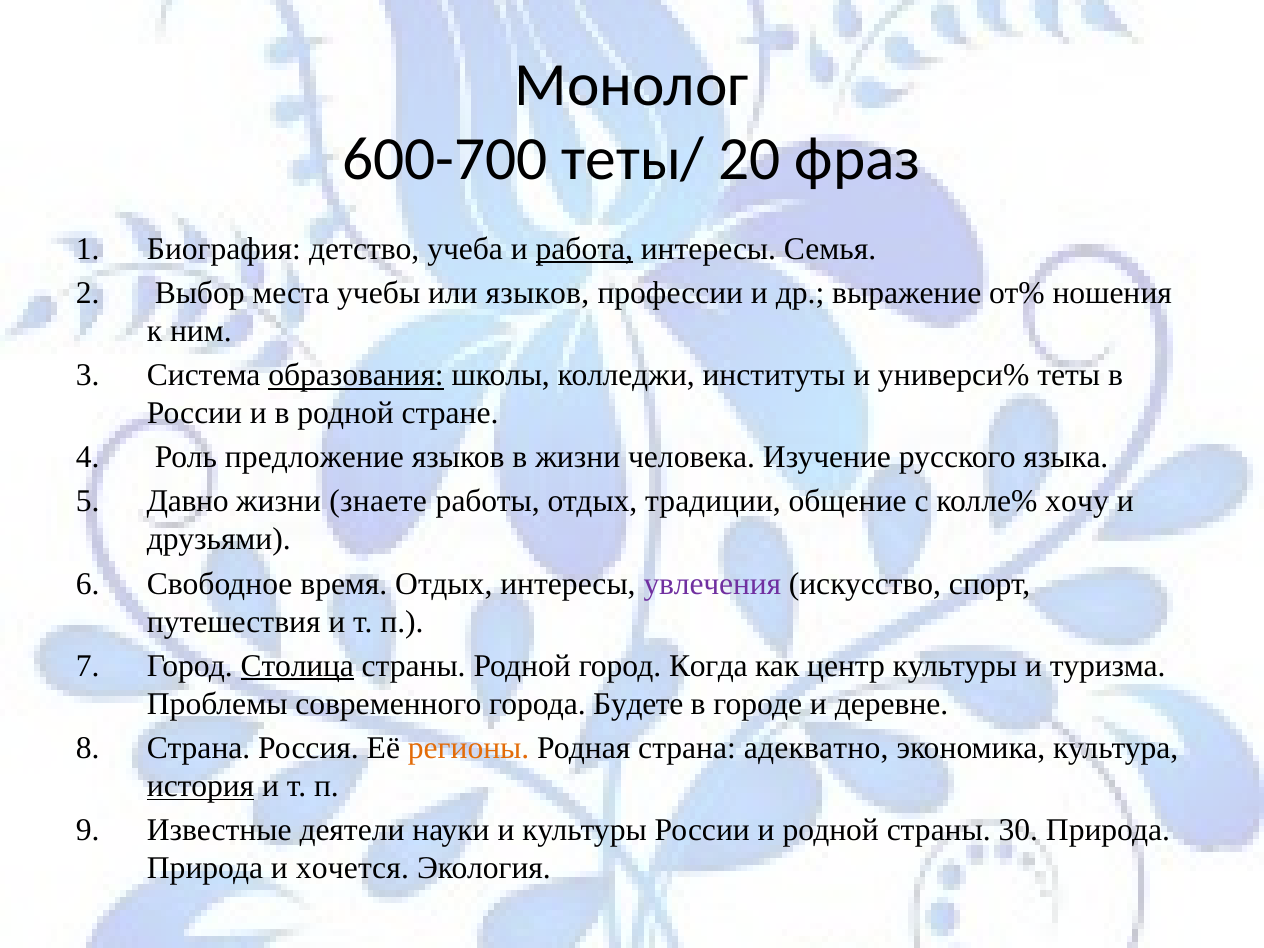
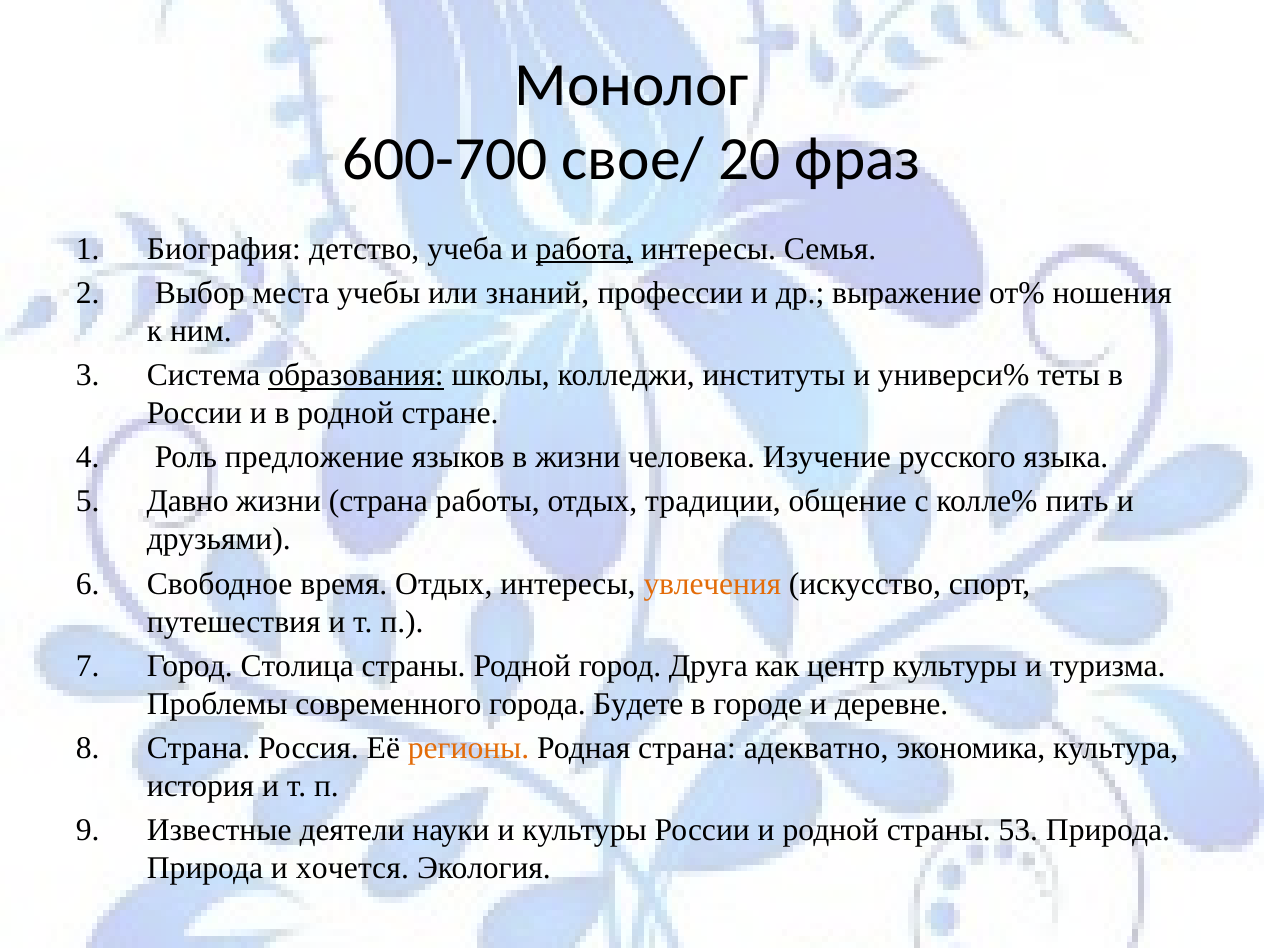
теты/: теты/ -> свое/
или языков: языков -> знаний
жизни знаете: знаете -> страна
хочу: хочу -> пить
увлечения colour: purple -> orange
Столица underline: present -> none
Когда: Когда -> Друга
история underline: present -> none
30: 30 -> 53
